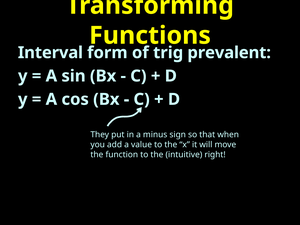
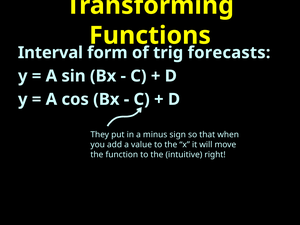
prevalent: prevalent -> forecasts
